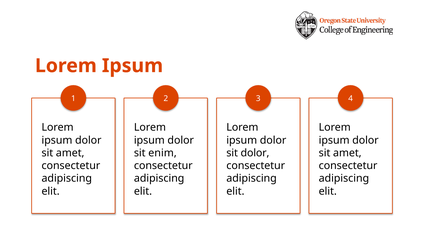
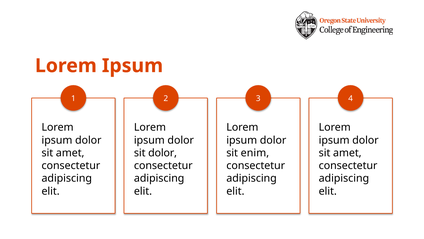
sit enim: enim -> dolor
sit dolor: dolor -> enim
